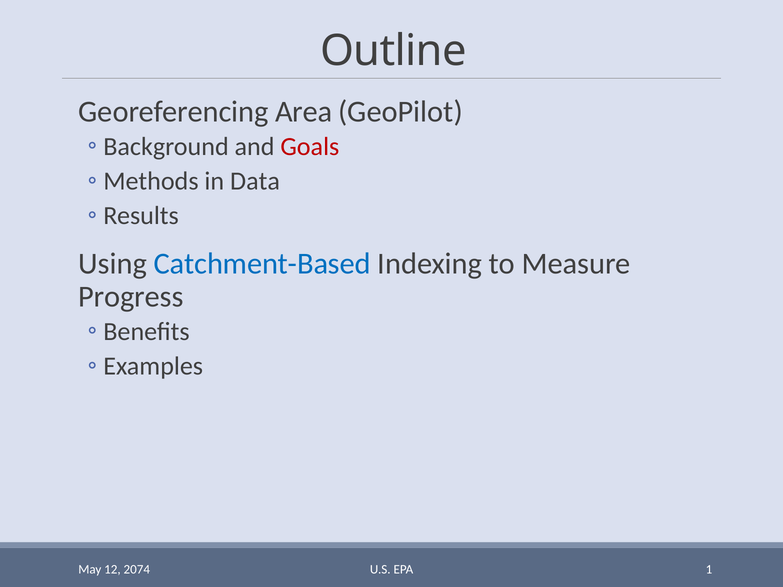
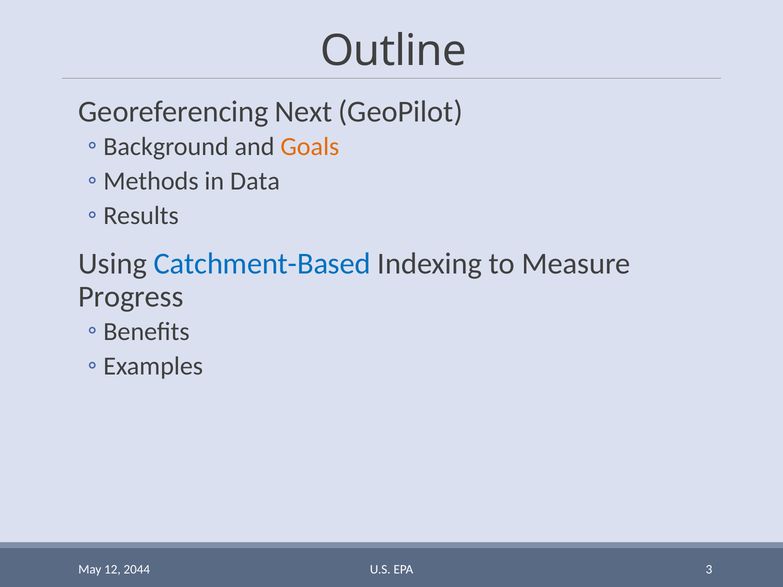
Area: Area -> Next
Goals colour: red -> orange
1: 1 -> 3
2074: 2074 -> 2044
